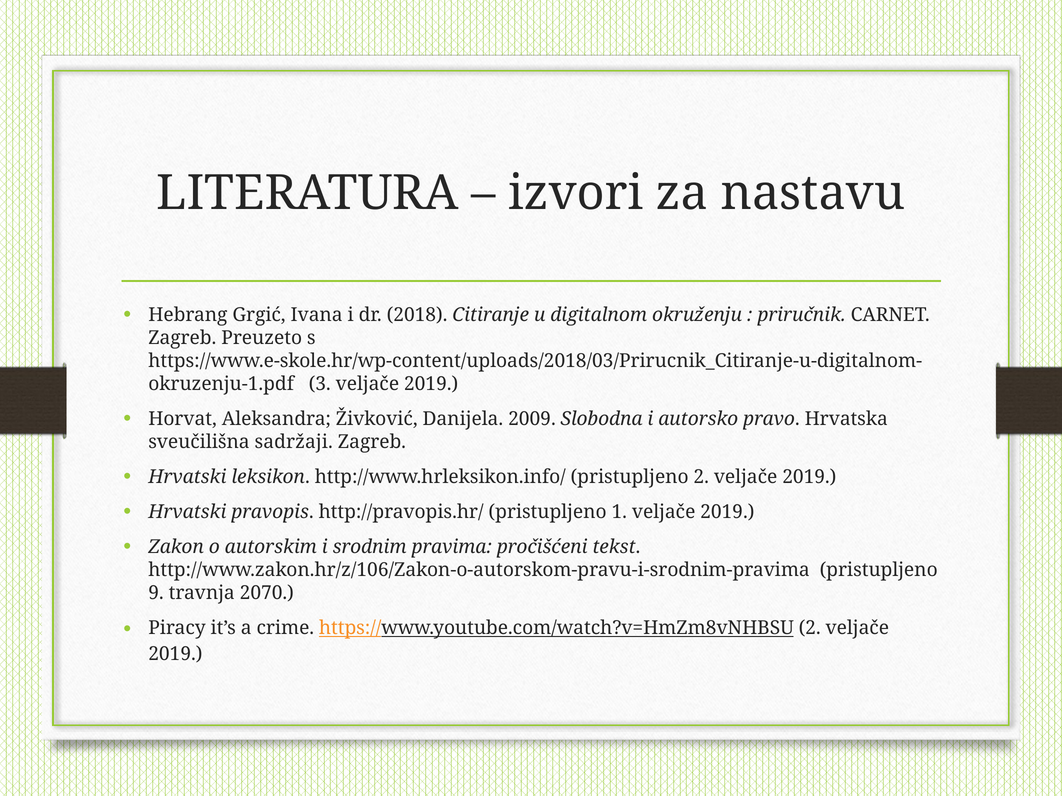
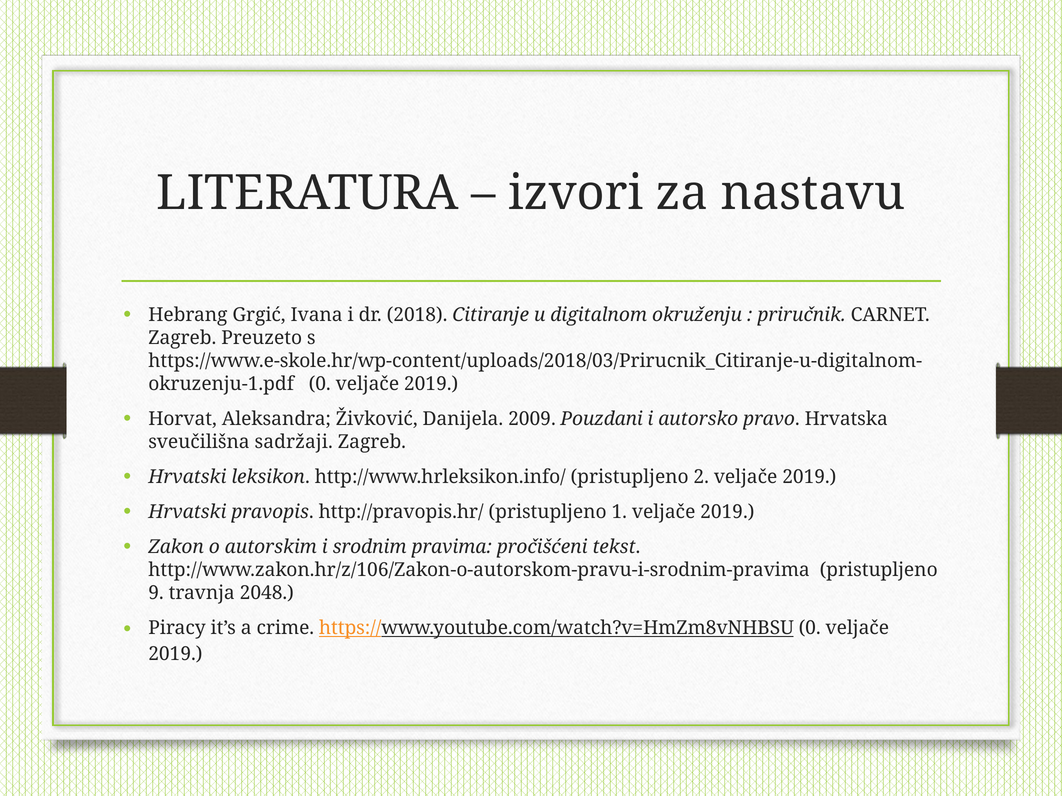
3 at (320, 384): 3 -> 0
Slobodna: Slobodna -> Pouzdani
2070: 2070 -> 2048
https://www.youtube.com/watch?v=HmZm8vNHBSU 2: 2 -> 0
